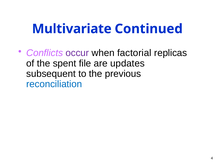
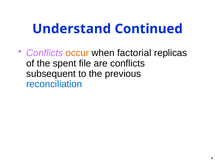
Multivariate: Multivariate -> Understand
occur colour: purple -> orange
are updates: updates -> conflicts
